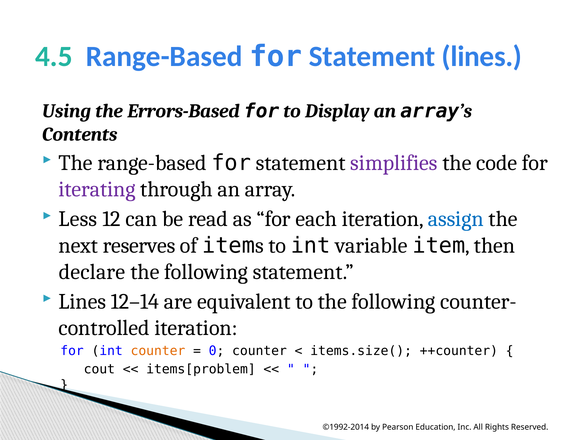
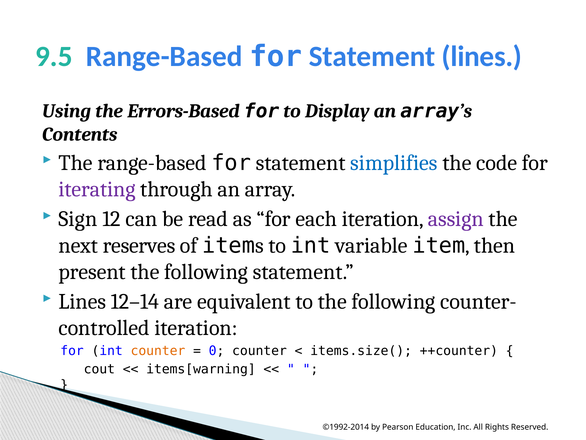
4.5: 4.5 -> 9.5
simplifies colour: purple -> blue
Less: Less -> Sign
assign colour: blue -> purple
declare: declare -> present
items[problem: items[problem -> items[warning
